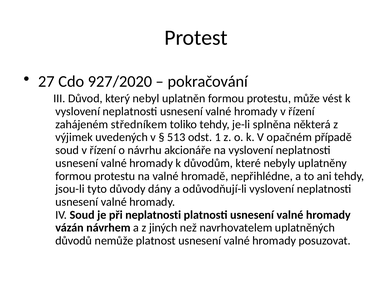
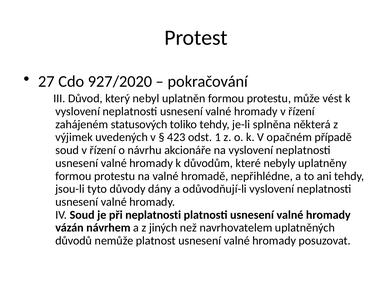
středníkem: středníkem -> statusových
513: 513 -> 423
